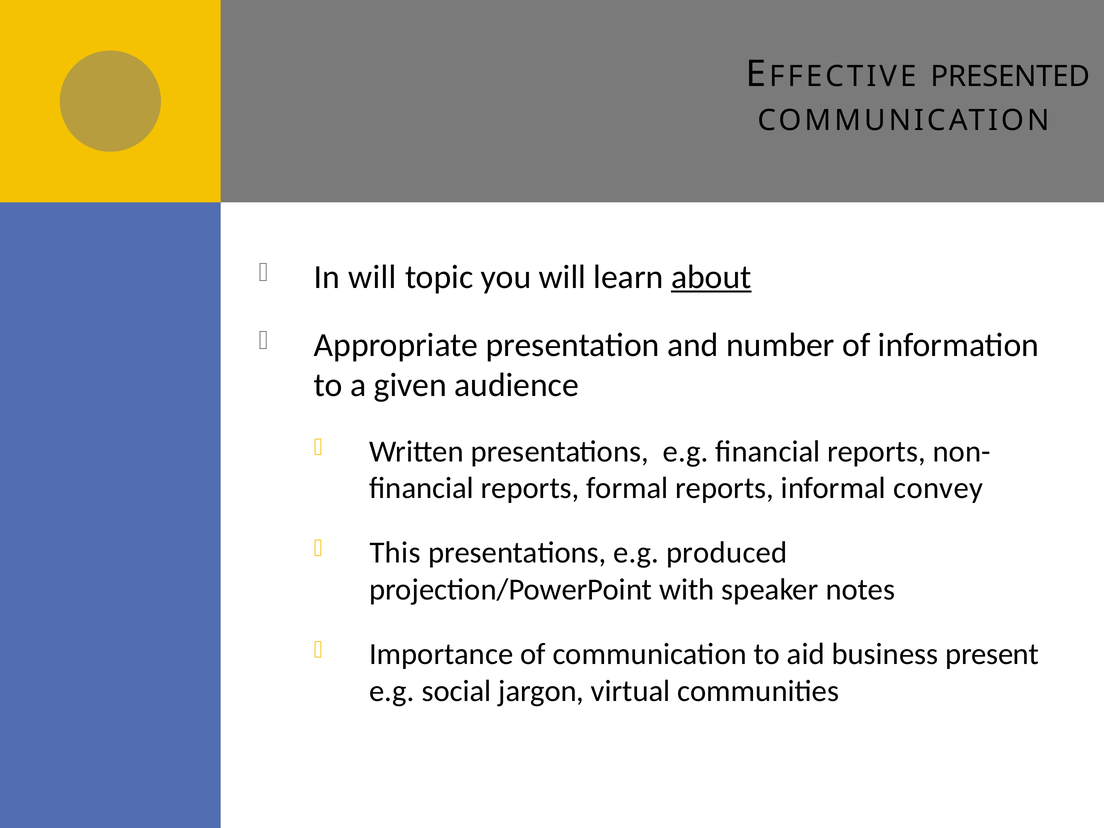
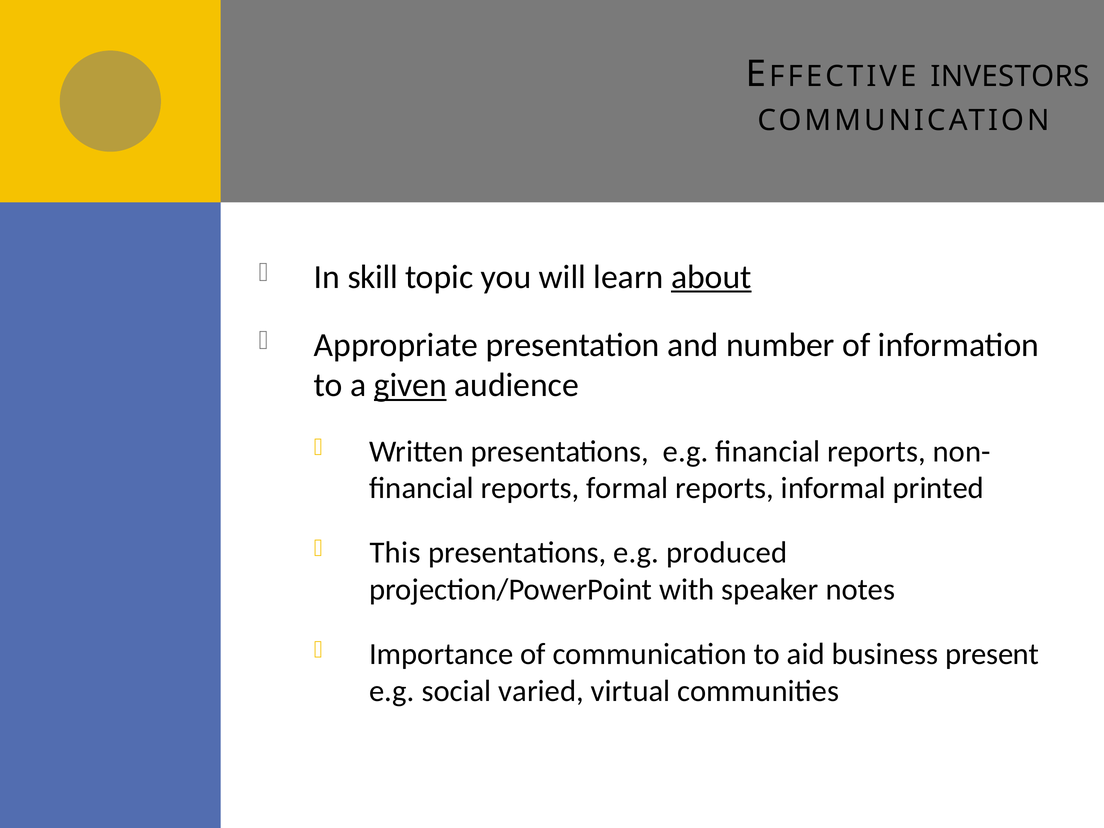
PRESENTED: PRESENTED -> INVESTORS
In will: will -> skill
given underline: none -> present
convey: convey -> printed
jargon: jargon -> varied
